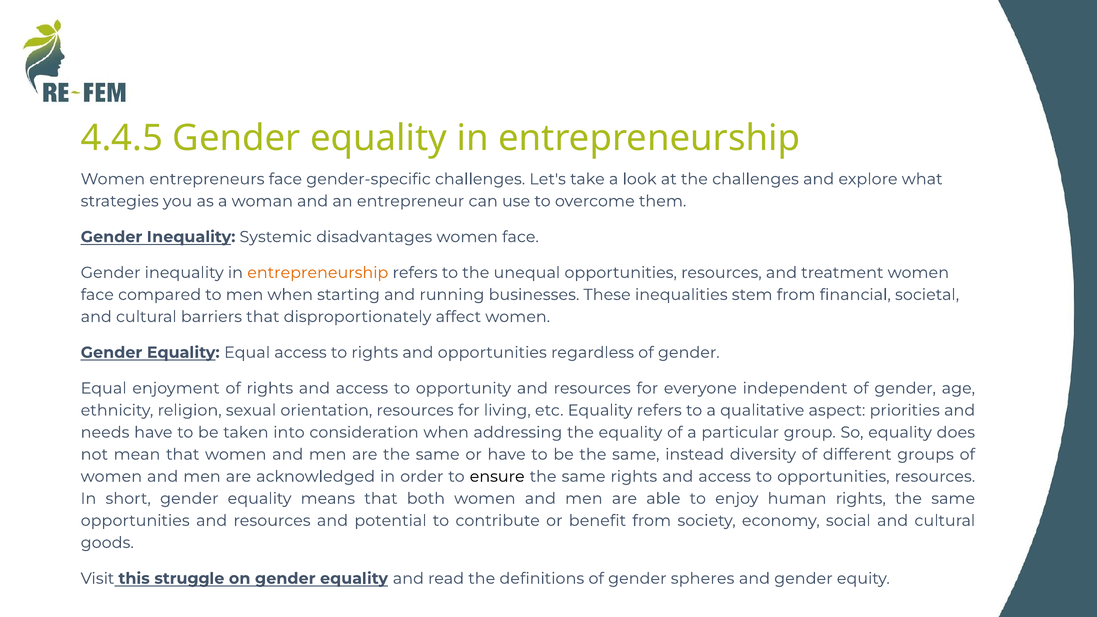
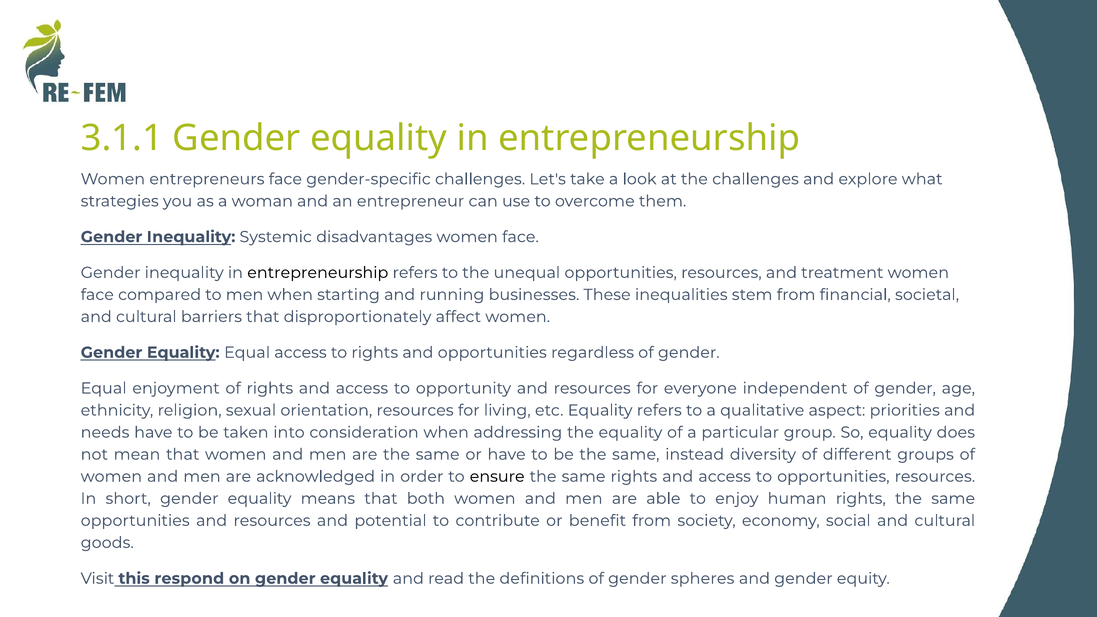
4.4.5: 4.4.5 -> 3.1.1
entrepreneurship at (318, 273) colour: orange -> black
struggle: struggle -> respond
